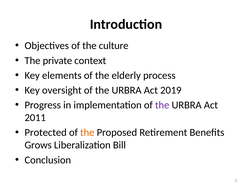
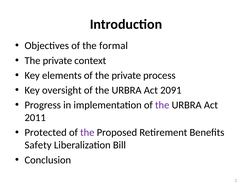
culture: culture -> formal
of the elderly: elderly -> private
2019: 2019 -> 2091
the at (87, 133) colour: orange -> purple
Grows: Grows -> Safety
